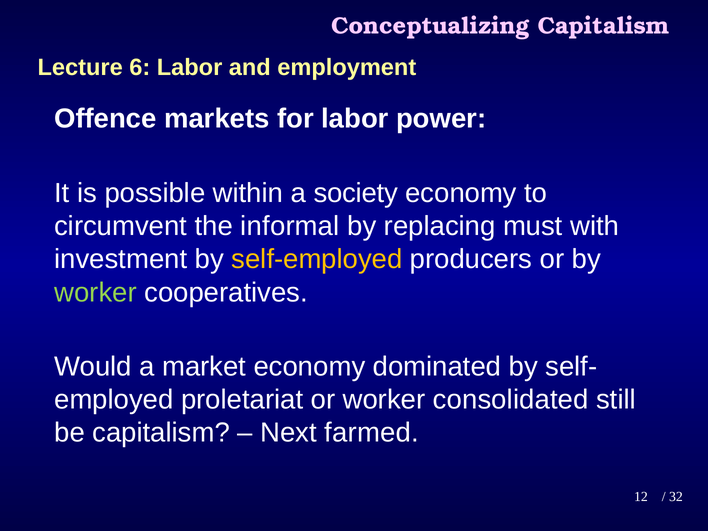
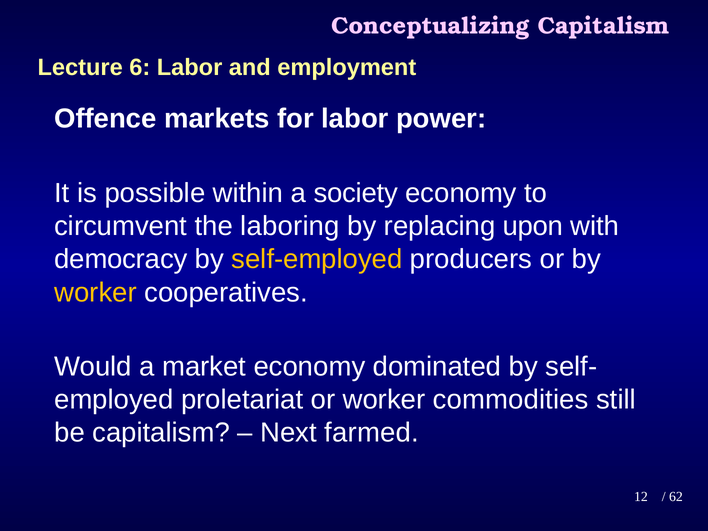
informal: informal -> laboring
must: must -> upon
investment: investment -> democracy
worker at (96, 292) colour: light green -> yellow
consolidated: consolidated -> commodities
32: 32 -> 62
